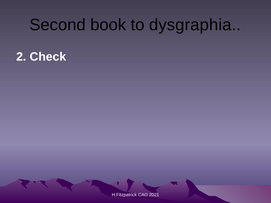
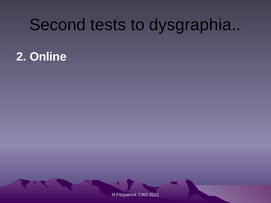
book: book -> tests
Check: Check -> Online
